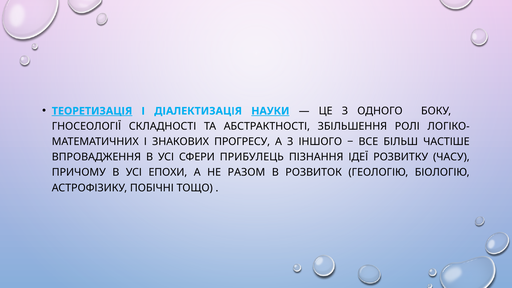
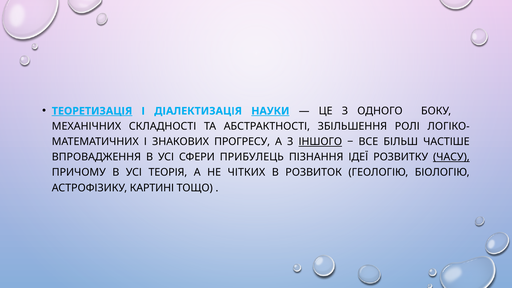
ГНОСЕОЛОГІЇ: ГНОСЕОЛОГІЇ -> МЕХАНІЧНИХ
ІНШОГО underline: none -> present
ЧАСУ underline: none -> present
ЕПОХИ: ЕПОХИ -> ТЕОРІЯ
РАЗОМ: РАЗОМ -> ЧІТКИХ
ПОБІЧНІ: ПОБІЧНІ -> КАРТИНІ
